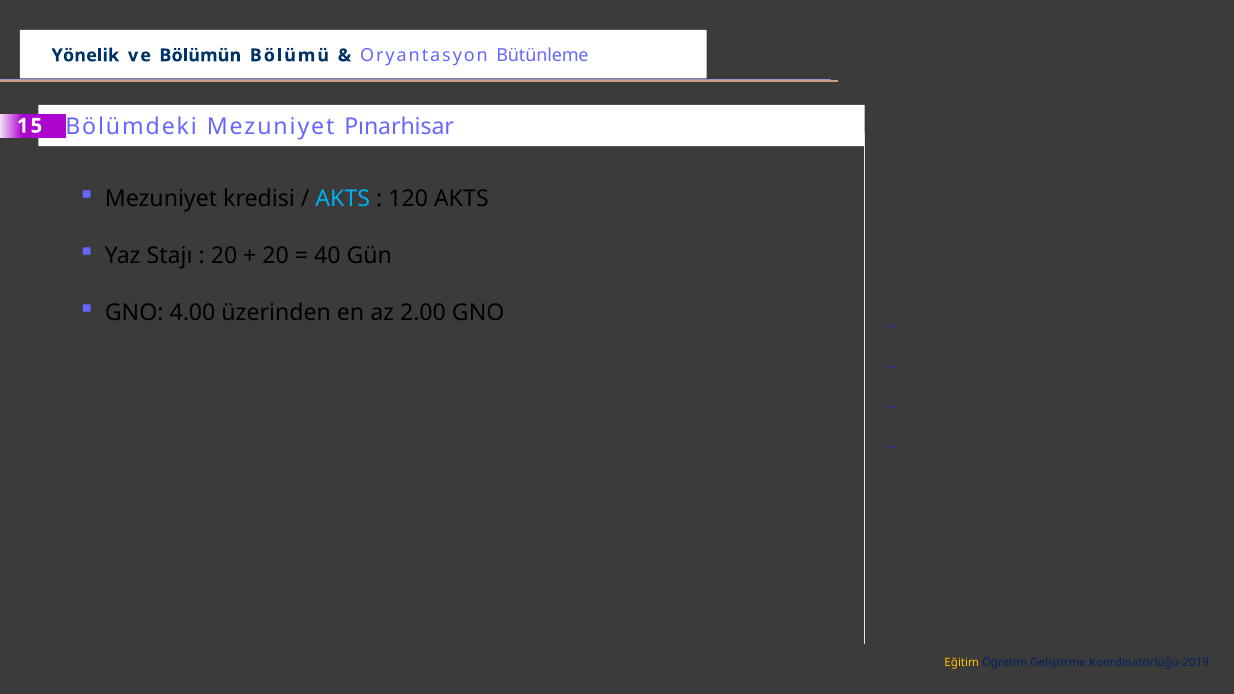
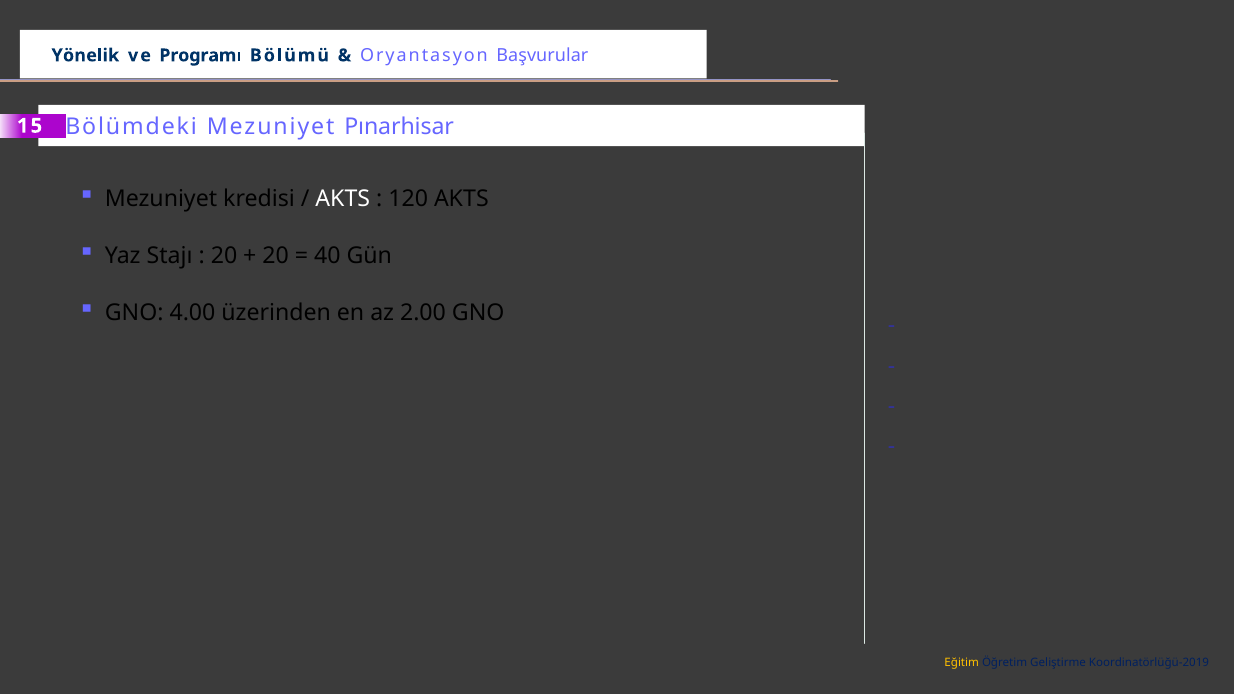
Bölümün: Bölümün -> Programı
Bütünleme: Bütünleme -> Başvurular
AKTS at (343, 199) colour: light blue -> white
